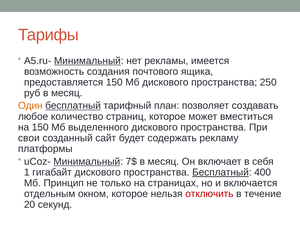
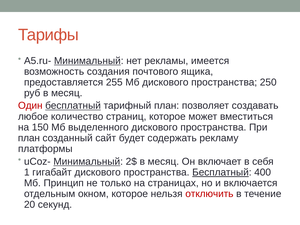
предоставляется 150: 150 -> 255
Один colour: orange -> red
свои at (29, 138): свои -> план
7$: 7$ -> 2$
